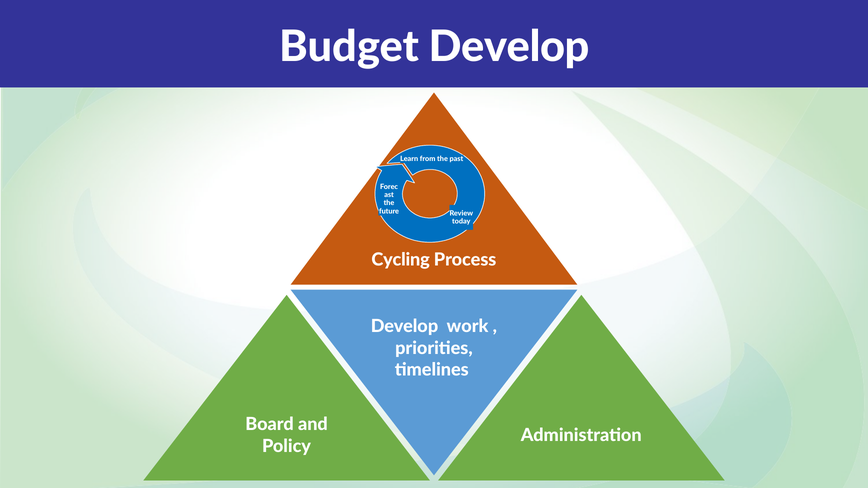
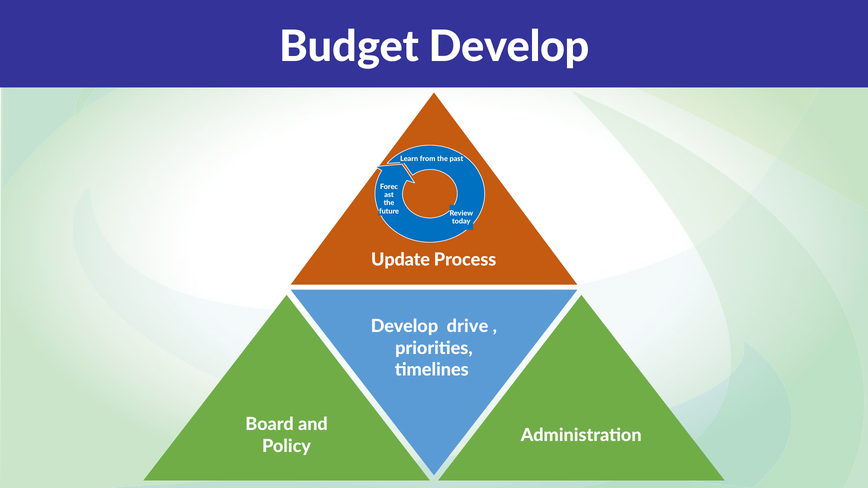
Cycling: Cycling -> Update
work: work -> drive
